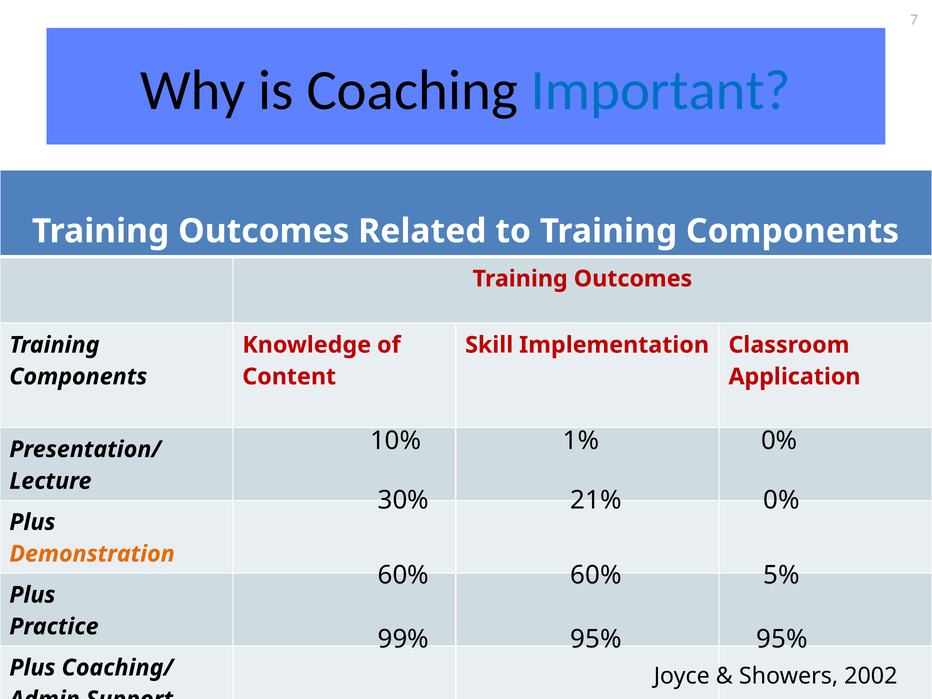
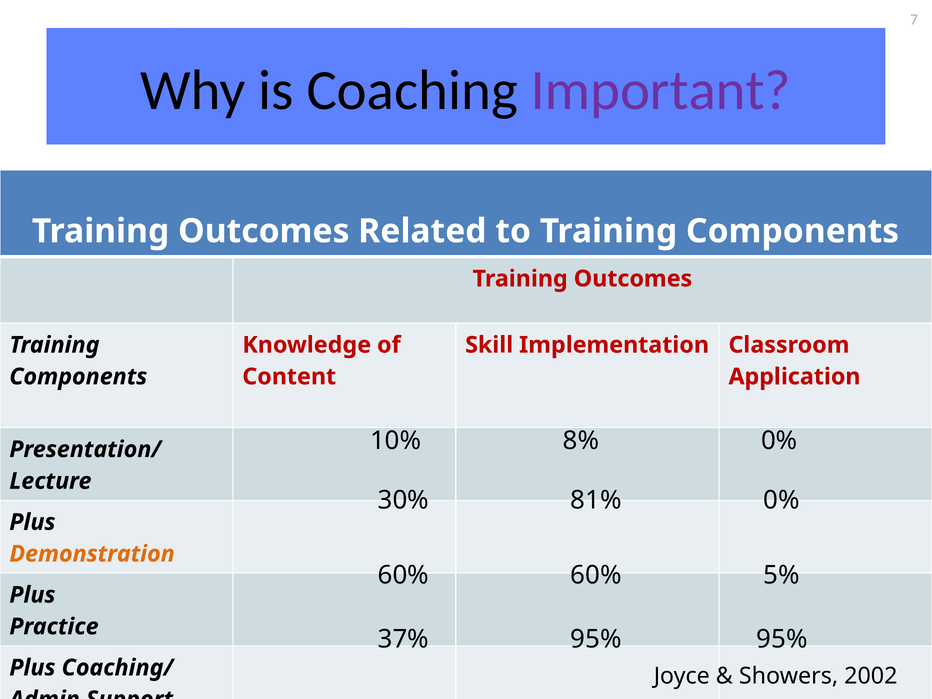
Important at (661, 90) colour: blue -> purple
1%: 1% -> 8%
21%: 21% -> 81%
99%: 99% -> 37%
